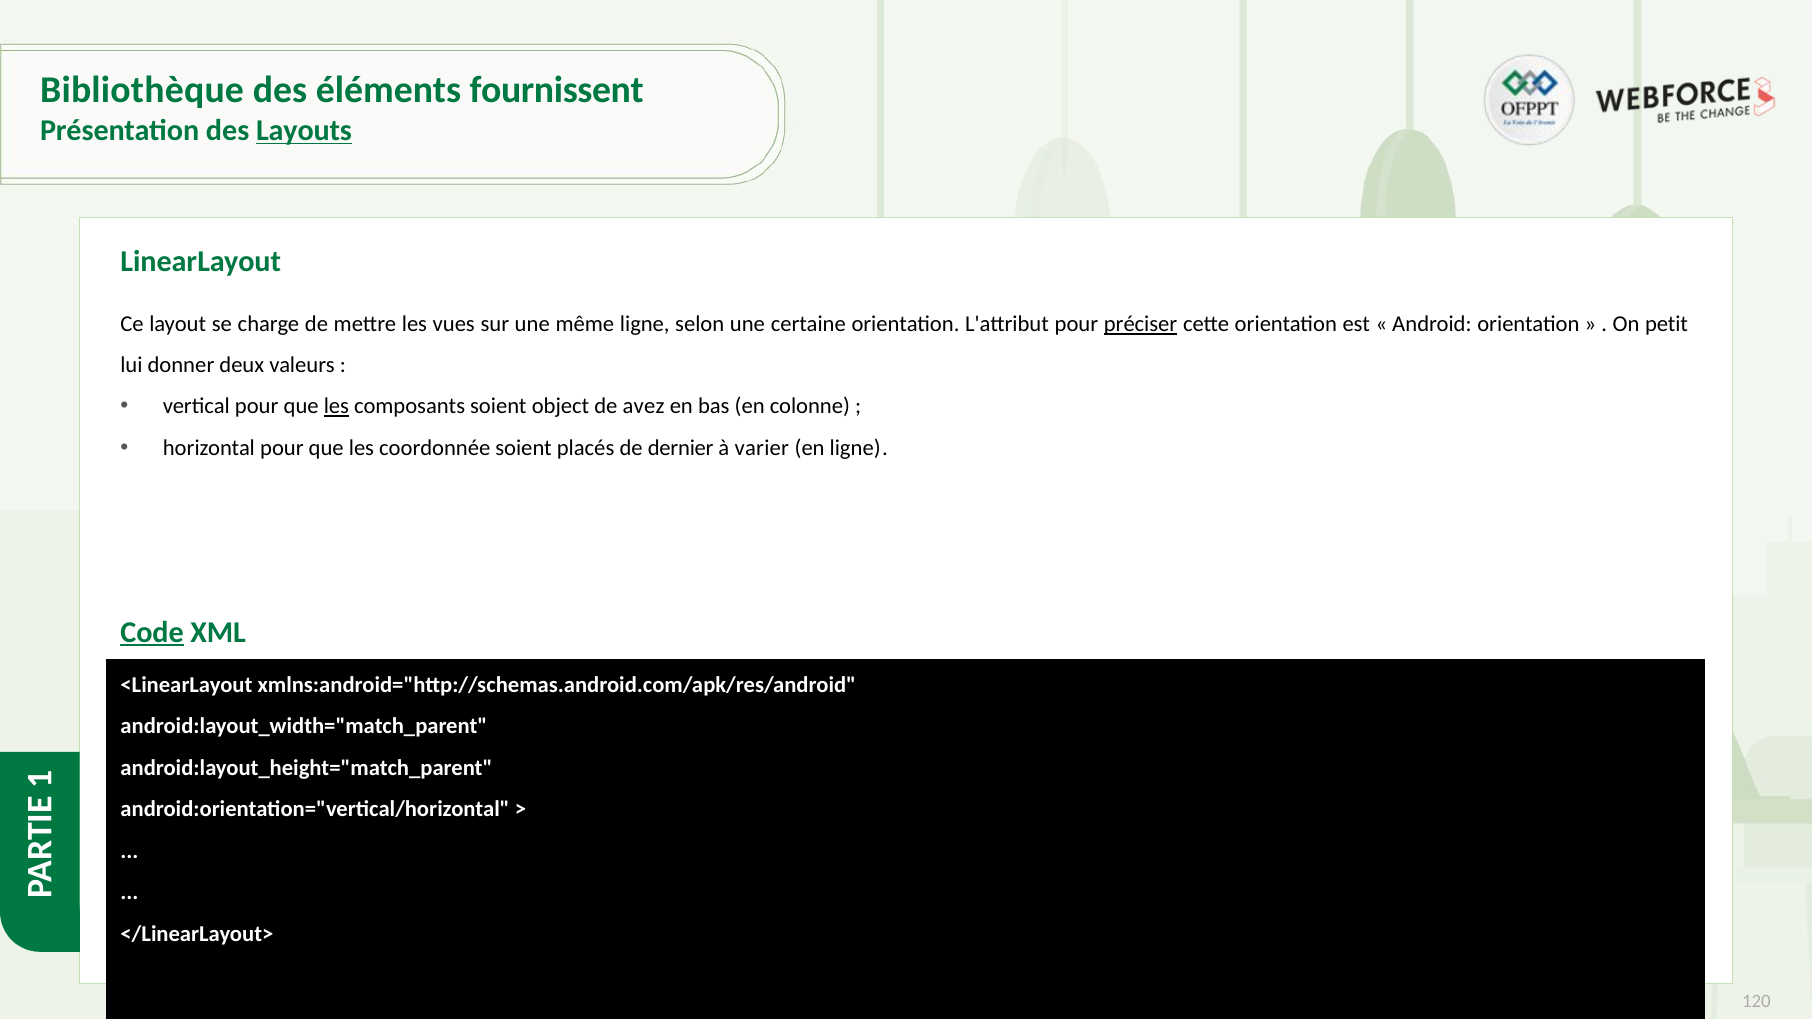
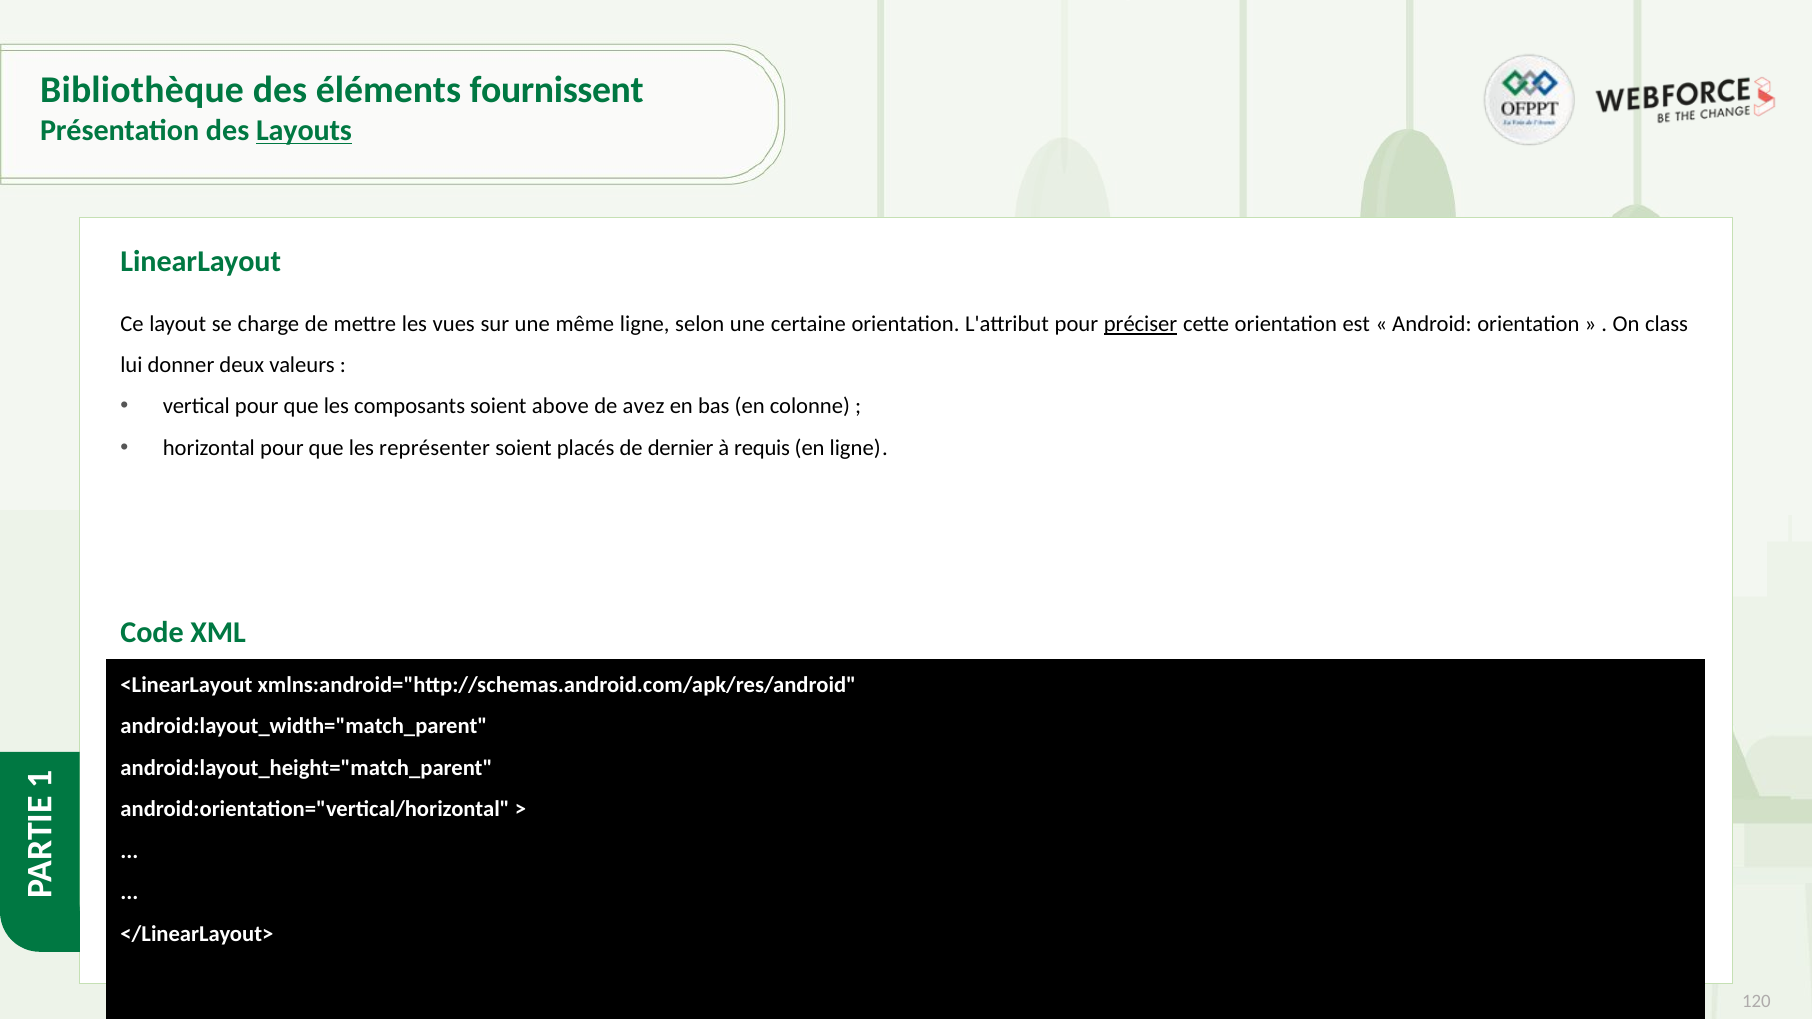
petit: petit -> class
les at (336, 406) underline: present -> none
object: object -> above
coordonnée: coordonnée -> représenter
varier: varier -> requis
Code underline: present -> none
